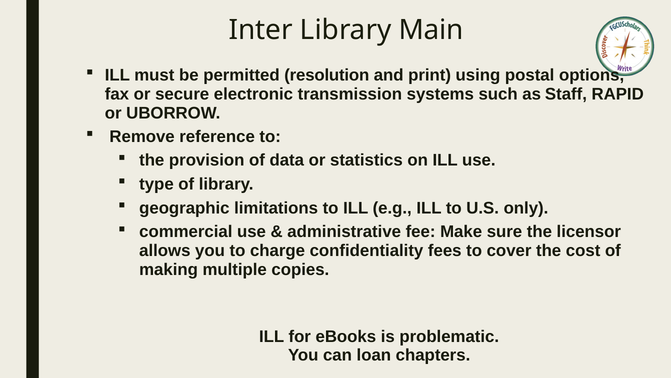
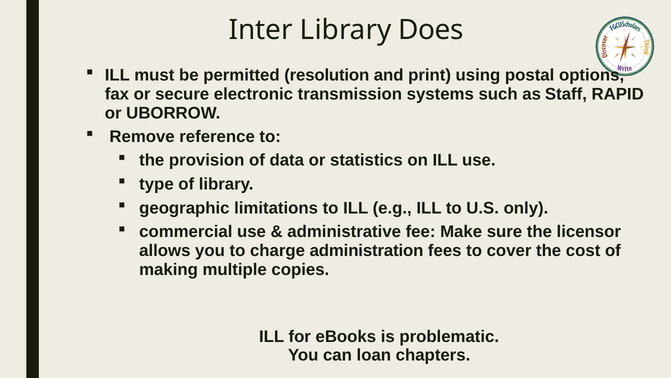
Main: Main -> Does
confidentiality: confidentiality -> administration
